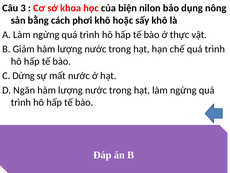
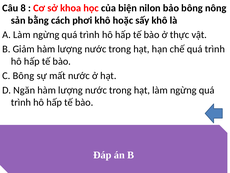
3: 3 -> 8
bảo dụng: dụng -> bông
C Dừng: Dừng -> Bông
